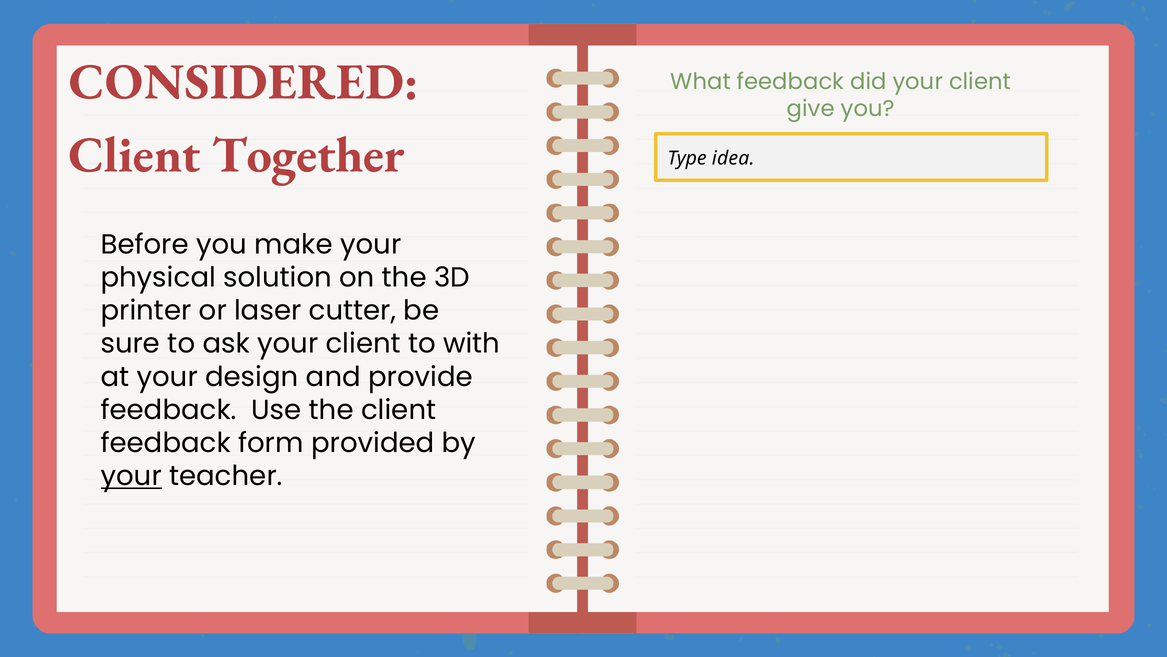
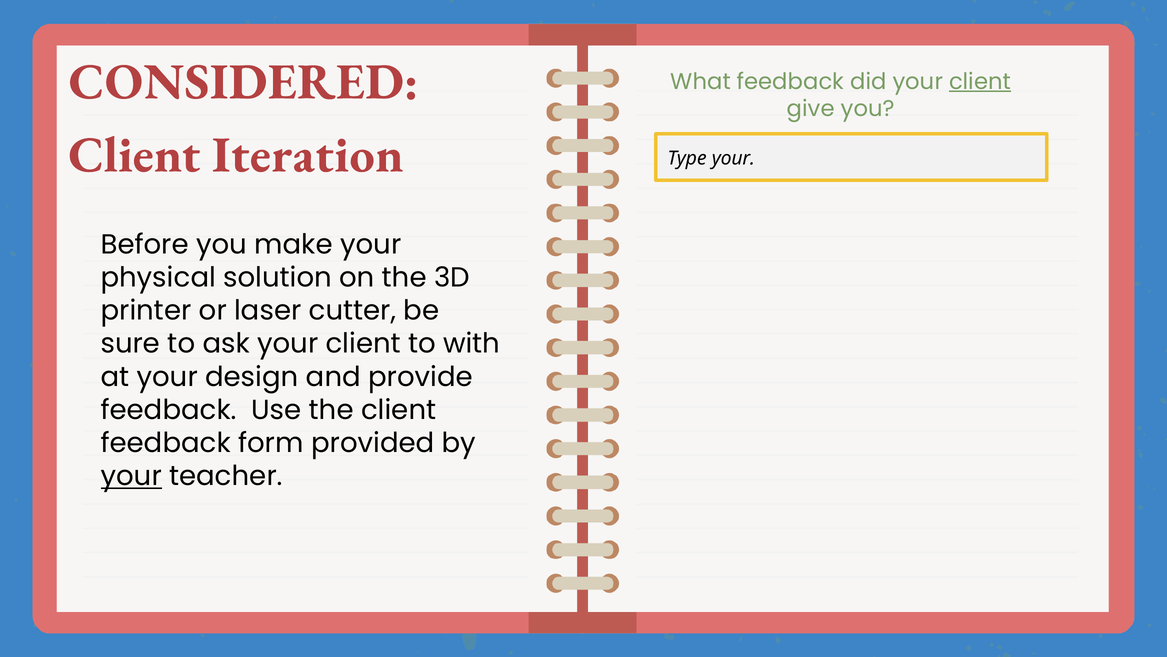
client at (980, 81) underline: none -> present
Together: Together -> Iteration
Type idea: idea -> your
